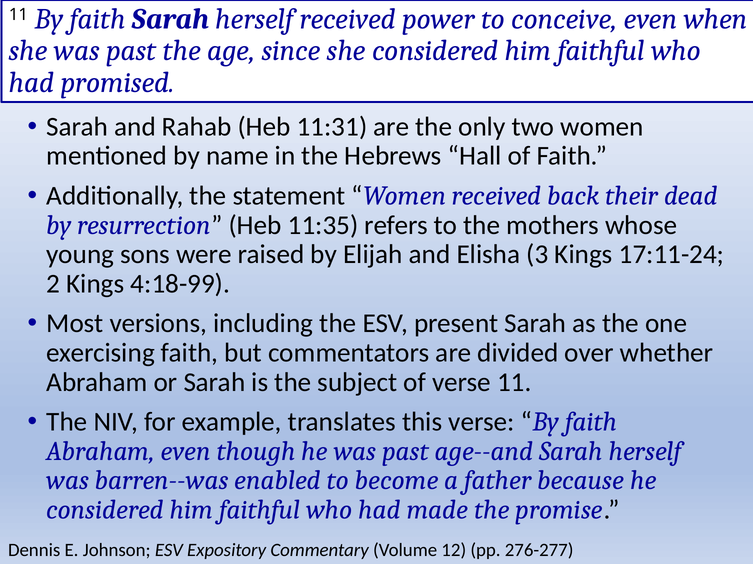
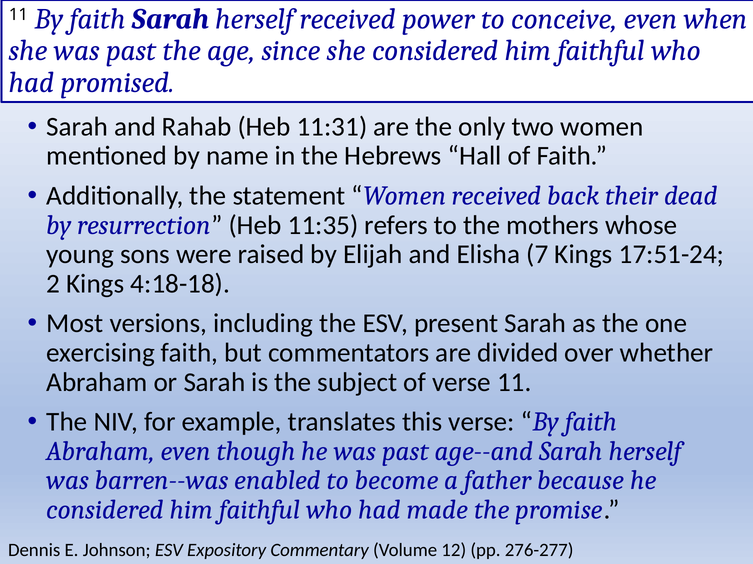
3: 3 -> 7
17:11-24: 17:11-24 -> 17:51-24
4:18-99: 4:18-99 -> 4:18-18
